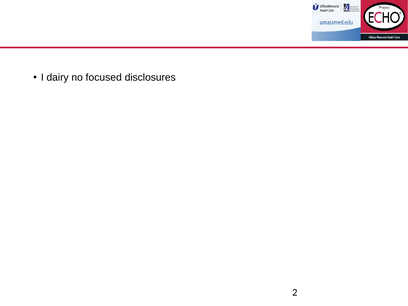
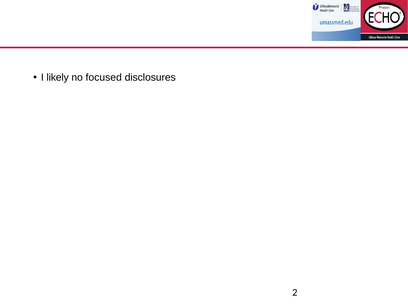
dairy: dairy -> likely
